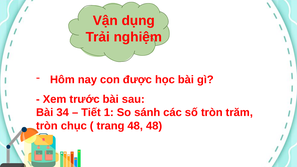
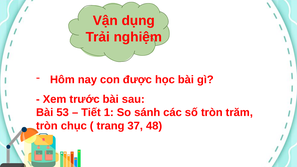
34: 34 -> 53
trang 48: 48 -> 37
